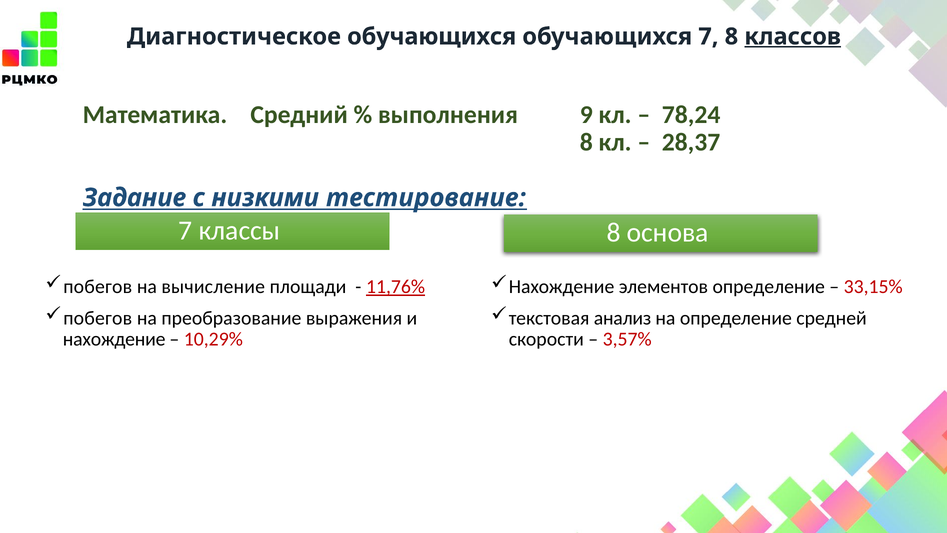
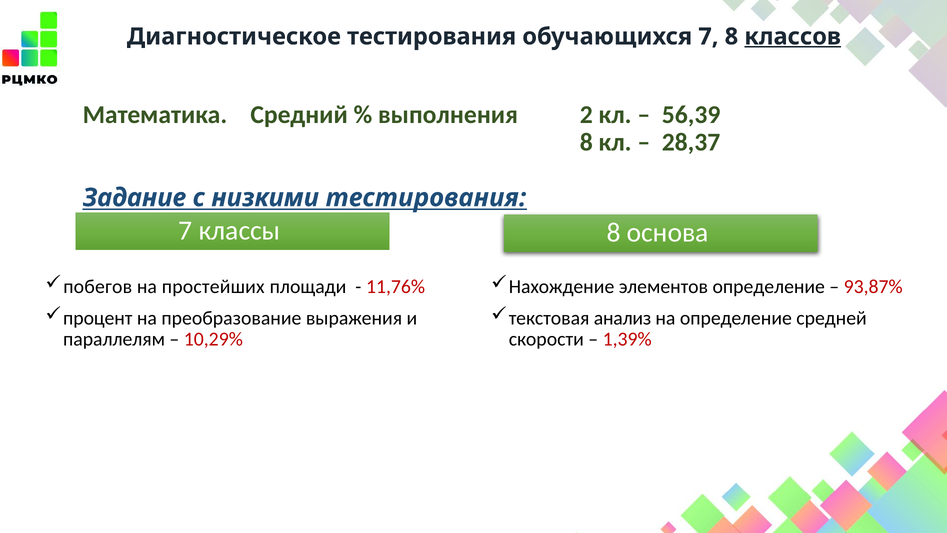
Диагностическое обучающихся: обучающихся -> тестирования
9: 9 -> 2
78,24: 78,24 -> 56,39
низкими тестирование: тестирование -> тестирования
вычисление: вычисление -> простейших
11,76% underline: present -> none
33,15%: 33,15% -> 93,87%
побегов at (98, 318): побегов -> процент
нахождение at (114, 339): нахождение -> параллелям
3,57%: 3,57% -> 1,39%
